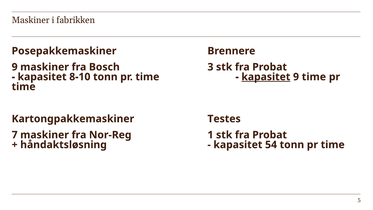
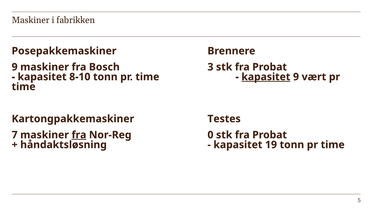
9 time: time -> vært
fra at (79, 135) underline: none -> present
1: 1 -> 0
54: 54 -> 19
